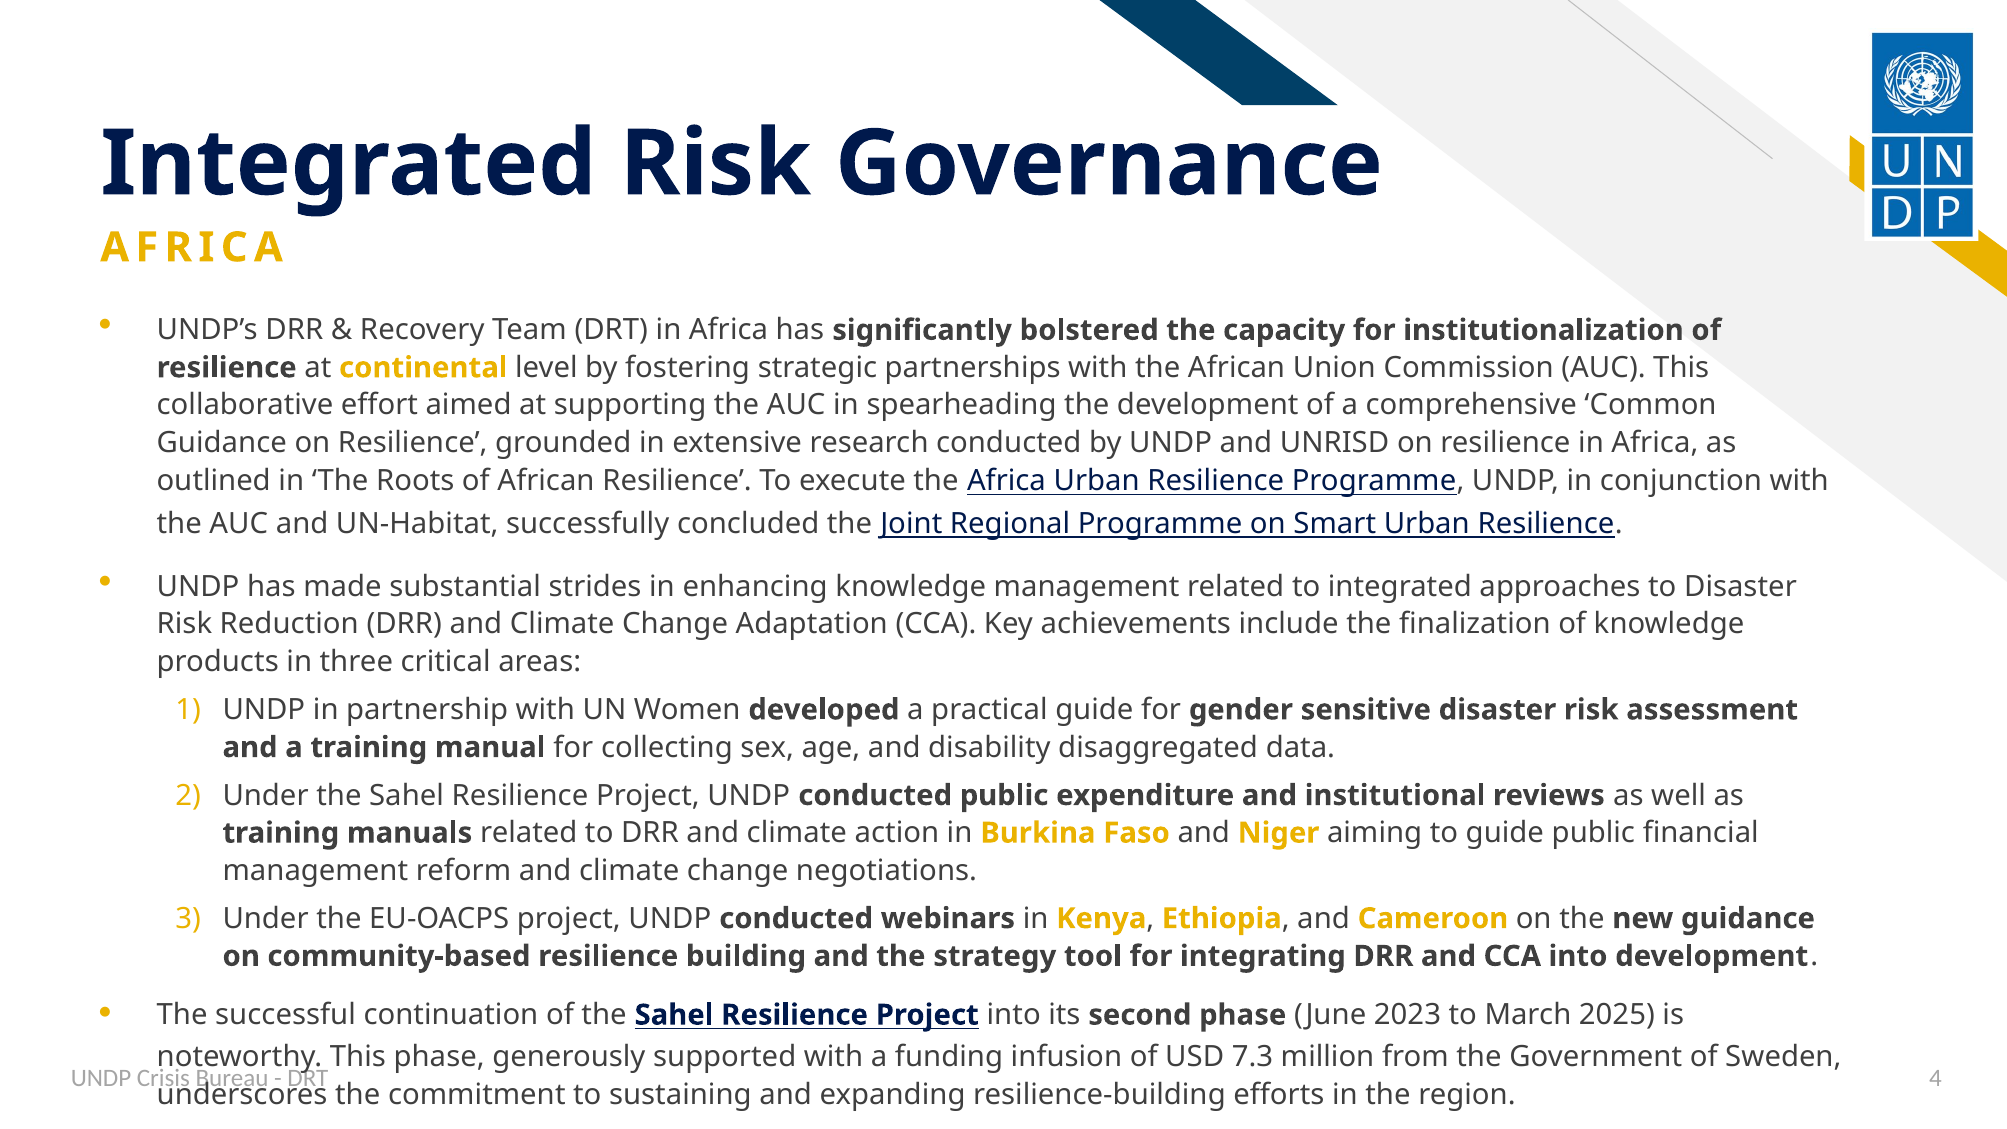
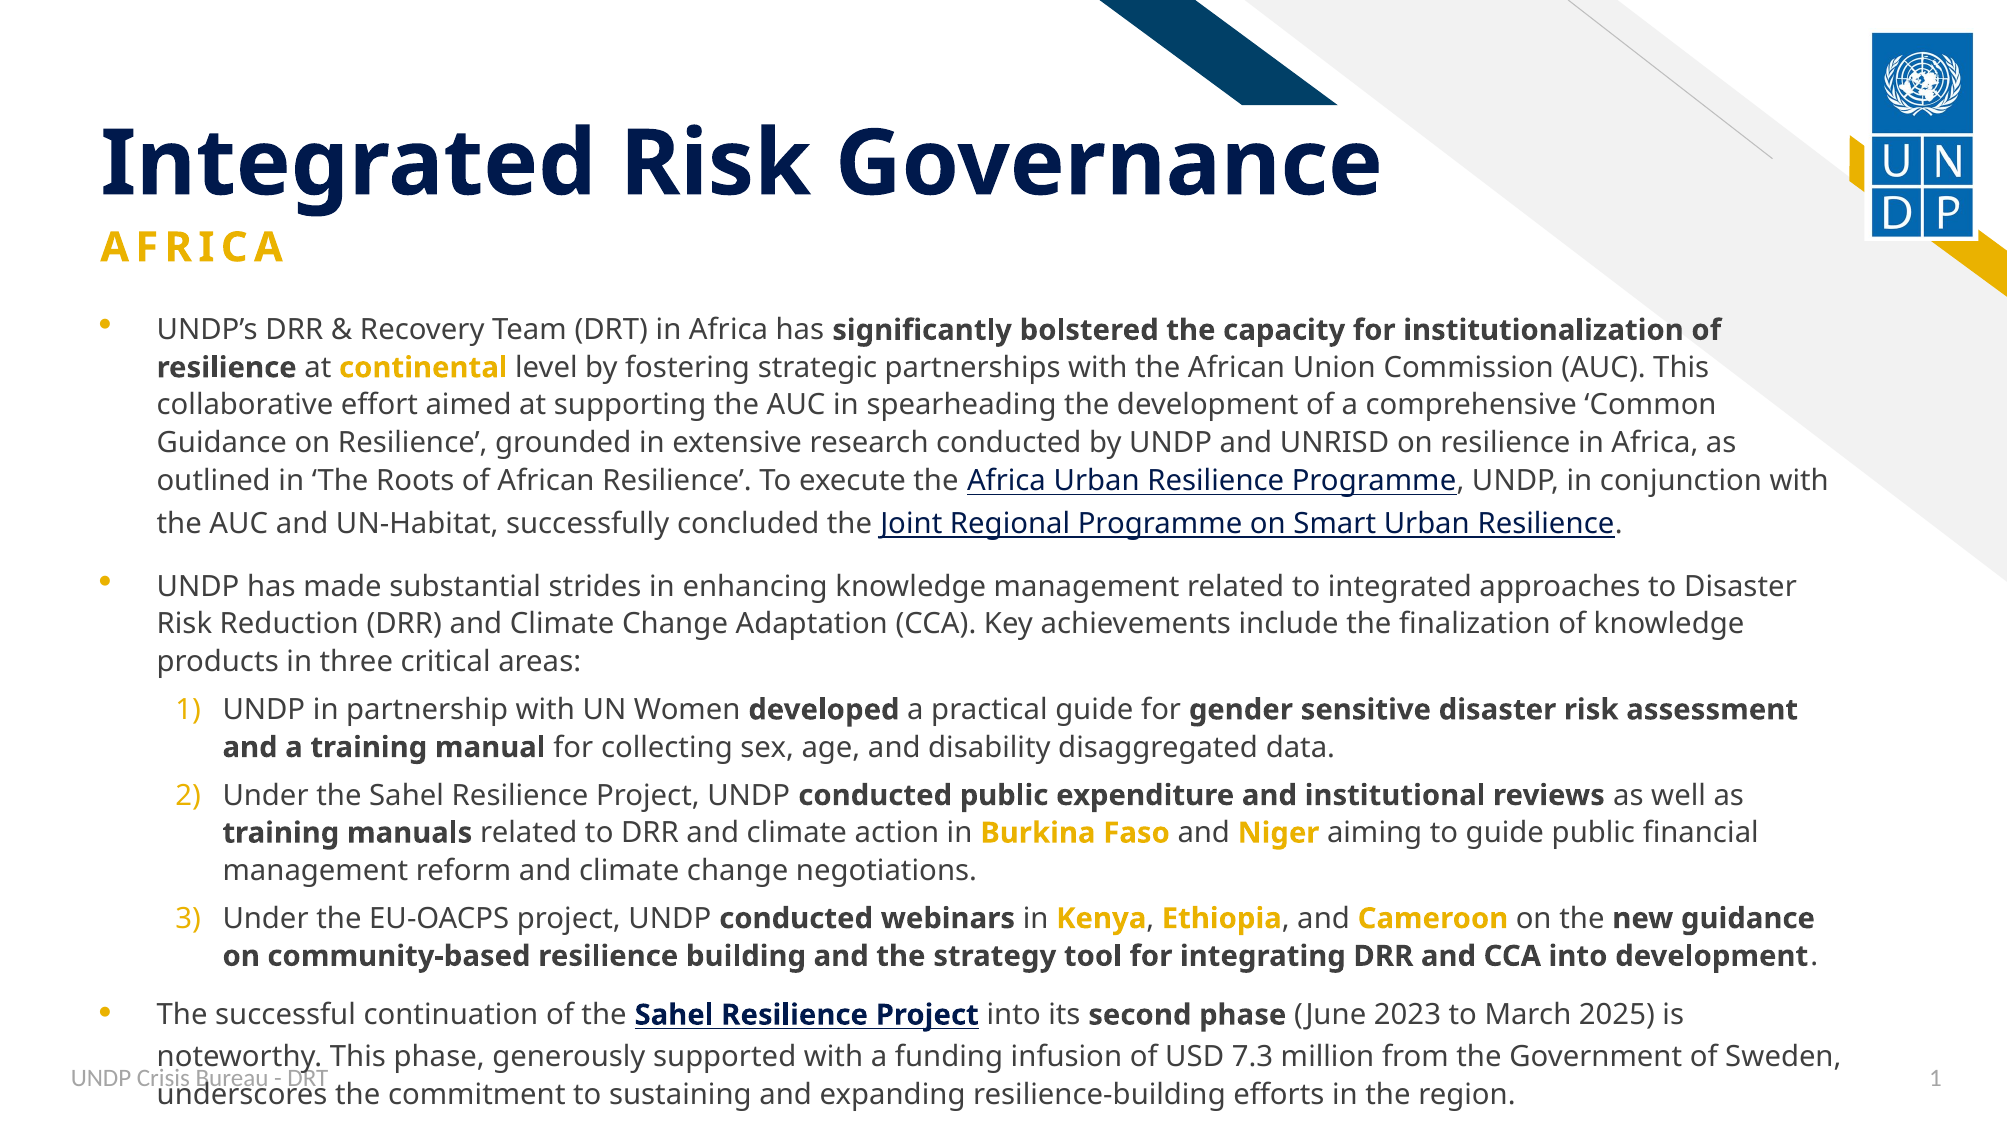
4 at (1936, 1078): 4 -> 1
